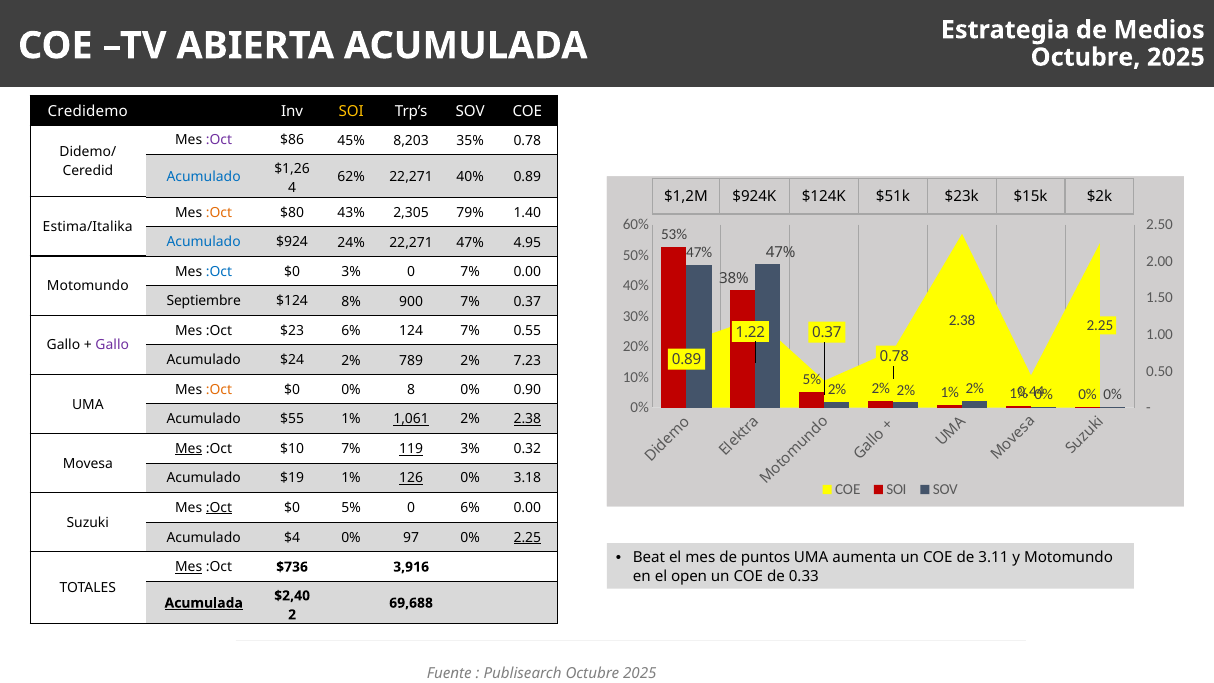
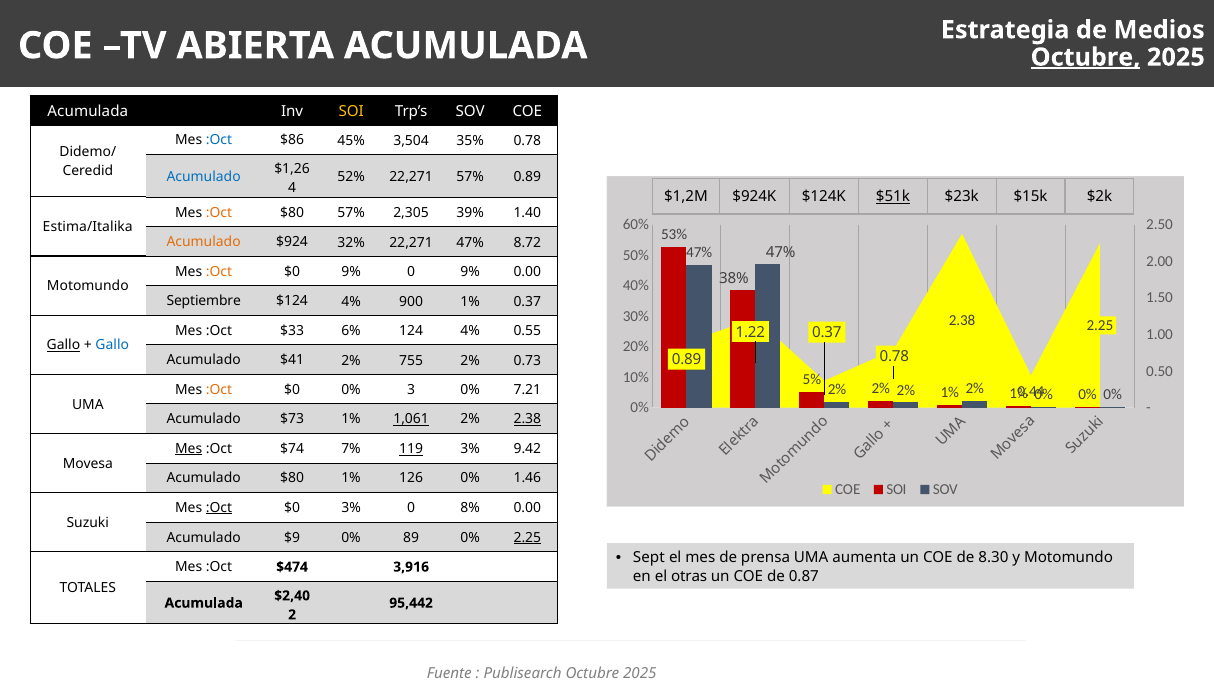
Octubre at (1086, 57) underline: none -> present
Credidemo at (88, 111): Credidemo -> Acumulada
:Oct at (219, 140) colour: purple -> blue
8,203: 8,203 -> 3,504
62% at (351, 177): 62% -> 52%
22,271 40%: 40% -> 57%
$51k underline: none -> present
$80 43%: 43% -> 57%
79%: 79% -> 39%
Acumulado at (204, 242) colour: blue -> orange
24%: 24% -> 32%
4.95: 4.95 -> 8.72
:Oct at (219, 271) colour: blue -> orange
$0 3%: 3% -> 9%
0 7%: 7% -> 9%
$124 8%: 8% -> 4%
900 7%: 7% -> 1%
$23: $23 -> $33
124 7%: 7% -> 4%
Gallo at (63, 345) underline: none -> present
Gallo at (112, 345) colour: purple -> blue
$24: $24 -> $41
789: 789 -> 755
7.23: 7.23 -> 0.73
8: 8 -> 3
0.90: 0.90 -> 7.21
$55: $55 -> $73
$10: $10 -> $74
0.32: 0.32 -> 9.42
Acumulado $19: $19 -> $80
126 underline: present -> none
3.18: 3.18 -> 1.46
$0 5%: 5% -> 3%
0 6%: 6% -> 8%
$4: $4 -> $9
97: 97 -> 89
Beat: Beat -> Sept
puntos: puntos -> prensa
3.11: 3.11 -> 8.30
Mes at (189, 567) underline: present -> none
$736: $736 -> $474
open: open -> otras
0.33: 0.33 -> 0.87
Acumulada at (204, 603) underline: present -> none
69,688: 69,688 -> 95,442
